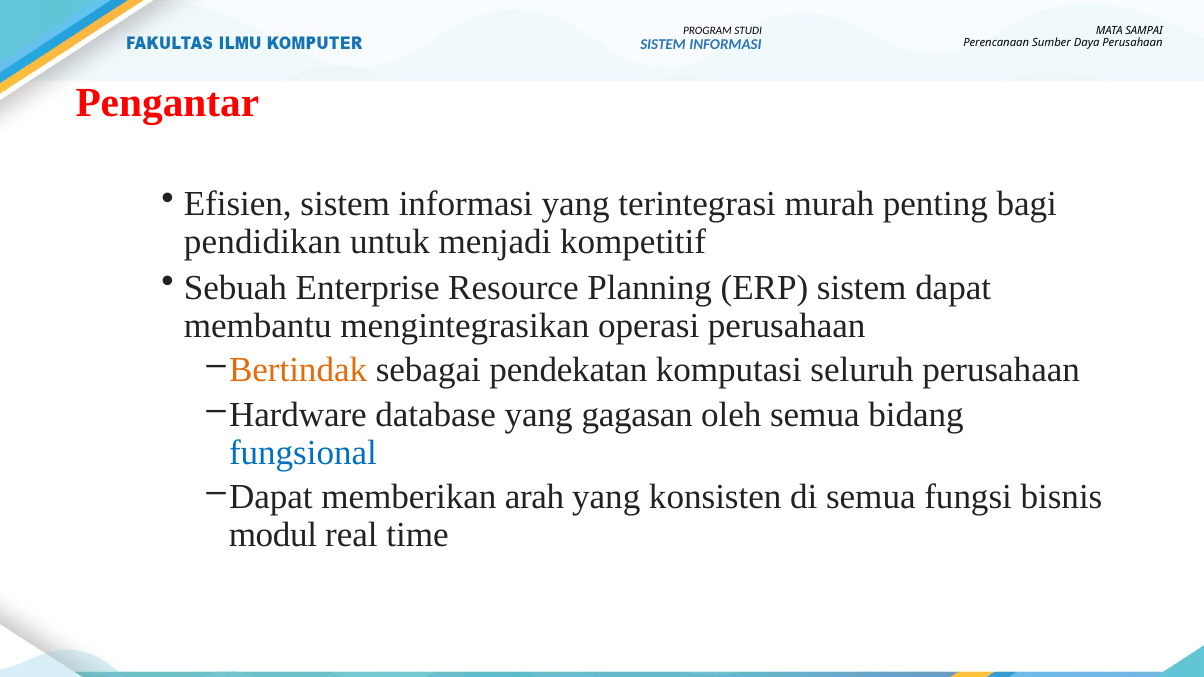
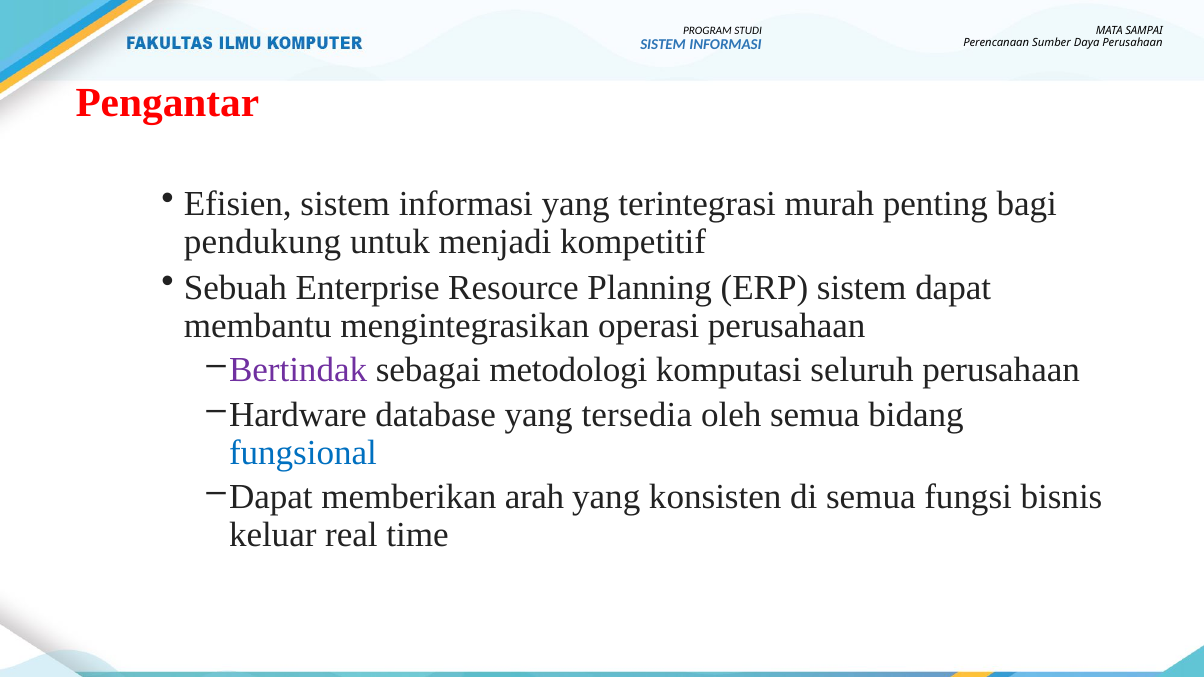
pendidikan: pendidikan -> pendukung
Bertindak colour: orange -> purple
pendekatan: pendekatan -> metodologi
gagasan: gagasan -> tersedia
modul: modul -> keluar
